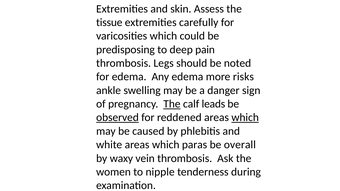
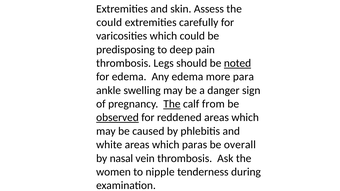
tissue at (109, 22): tissue -> could
noted underline: none -> present
risks: risks -> para
leads: leads -> from
which at (245, 118) underline: present -> none
waxy: waxy -> nasal
